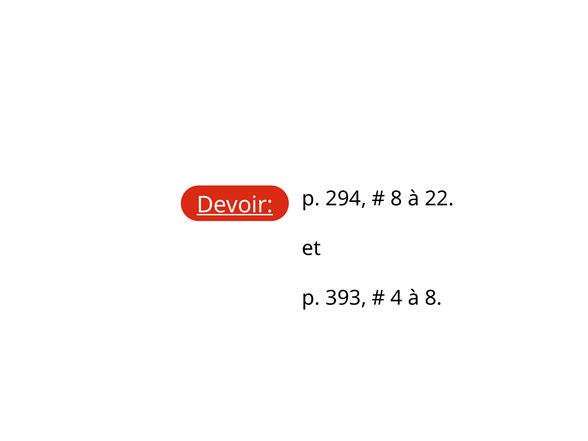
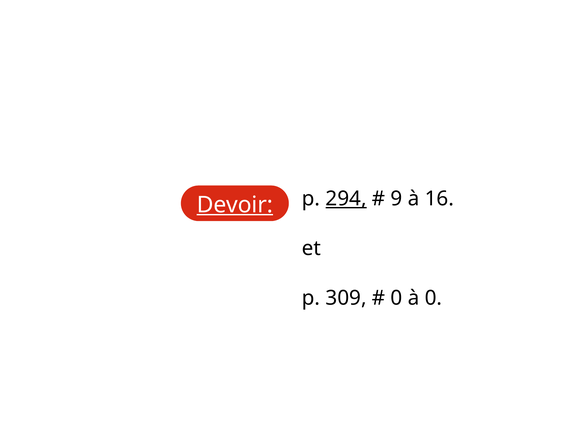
294 underline: none -> present
8 at (397, 199): 8 -> 9
22: 22 -> 16
393: 393 -> 309
4 at (397, 298): 4 -> 0
à 8: 8 -> 0
